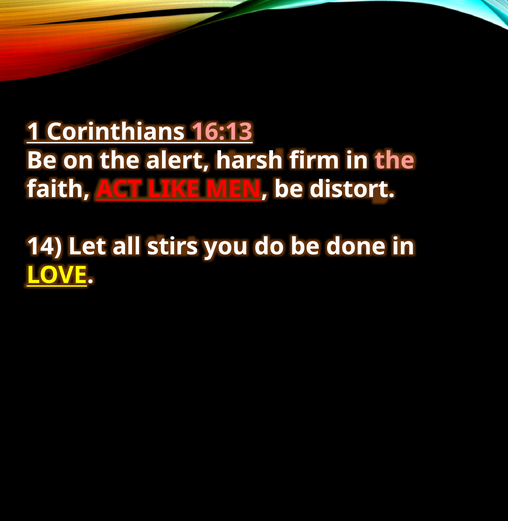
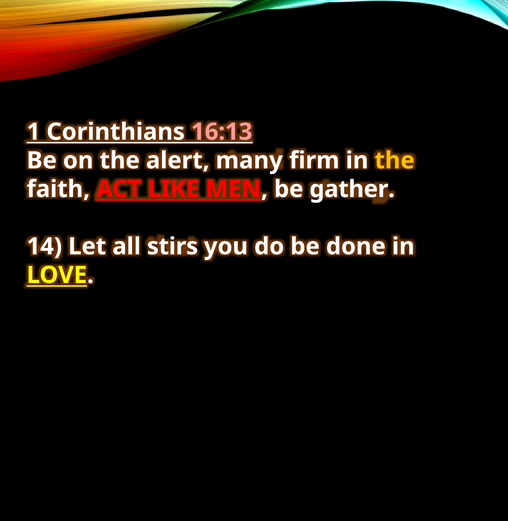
harsh: harsh -> many
the at (395, 161) colour: pink -> yellow
distort: distort -> gather
